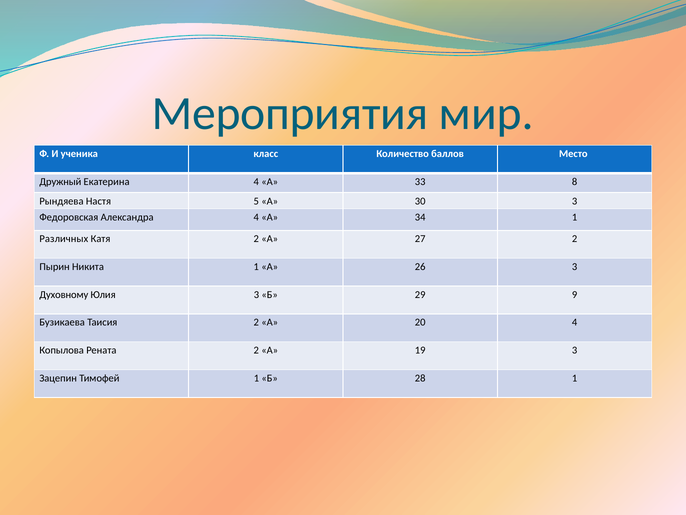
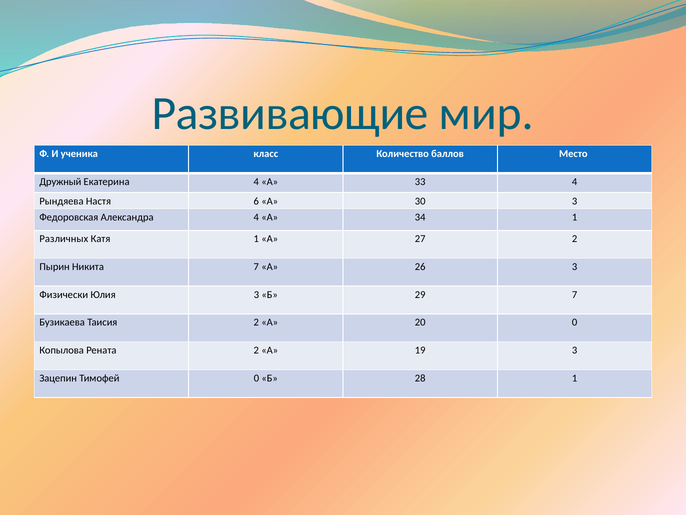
Мероприятия: Мероприятия -> Развивающие
33 8: 8 -> 4
5: 5 -> 6
Катя 2: 2 -> 1
Никита 1: 1 -> 7
Духовному: Духовному -> Физически
29 9: 9 -> 7
20 4: 4 -> 0
Тимофей 1: 1 -> 0
